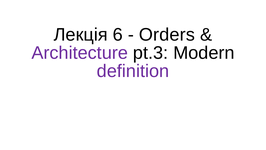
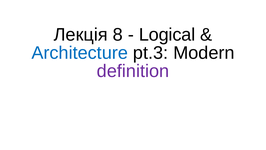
6: 6 -> 8
Orders: Orders -> Logical
Architecture colour: purple -> blue
